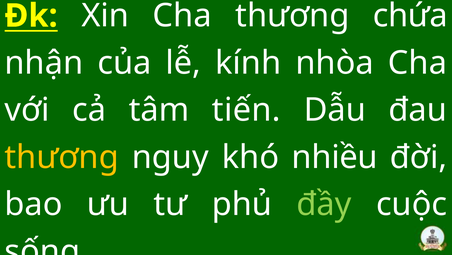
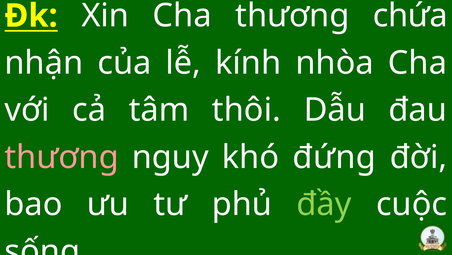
tiến: tiến -> thôi
thương at (62, 157) colour: yellow -> pink
nhiều: nhiều -> đứng
